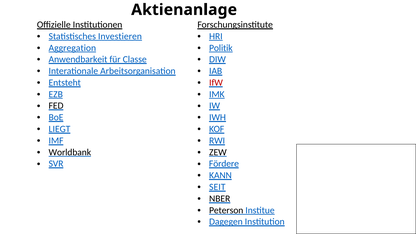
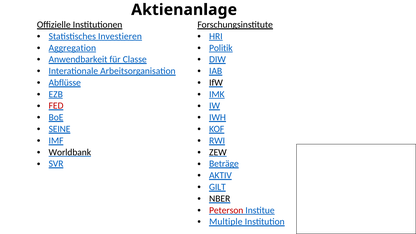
Entsteht: Entsteht -> Abflüsse
IfW colour: red -> black
FED colour: black -> red
LIEGT: LIEGT -> SEINE
Fördere: Fördere -> Beträge
KANN: KANN -> AKTIV
SEIT: SEIT -> GILT
Peterson colour: black -> red
Dagegen: Dagegen -> Multiple
